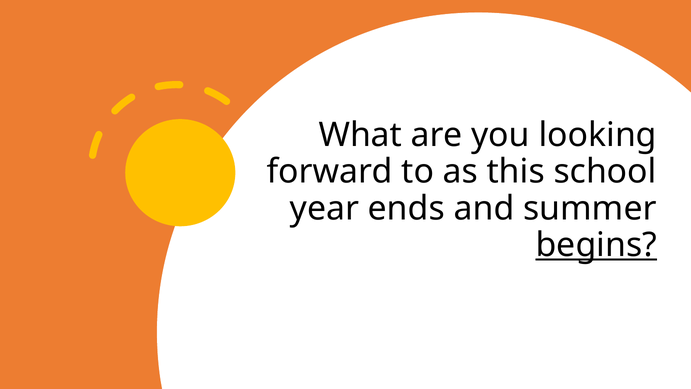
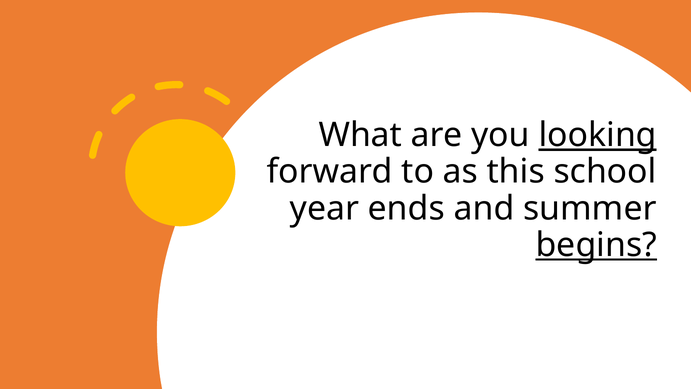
looking underline: none -> present
